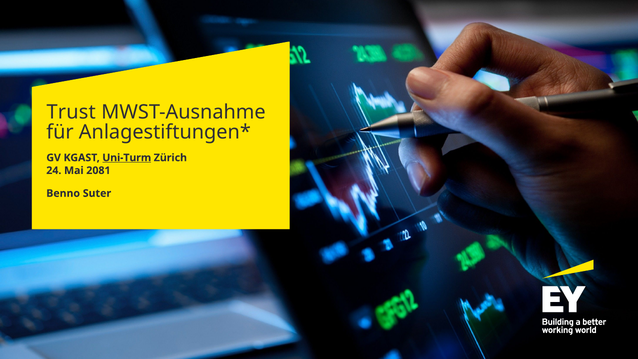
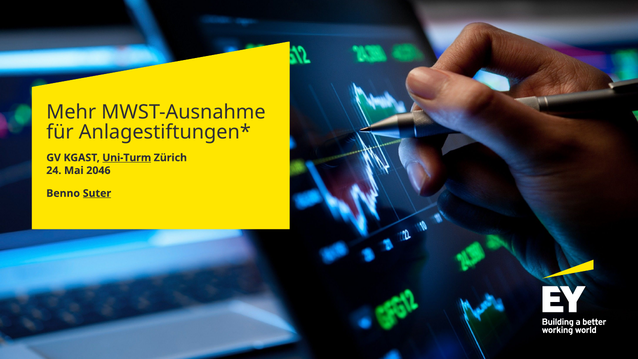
Trust: Trust -> Mehr
2081: 2081 -> 2046
Suter underline: none -> present
